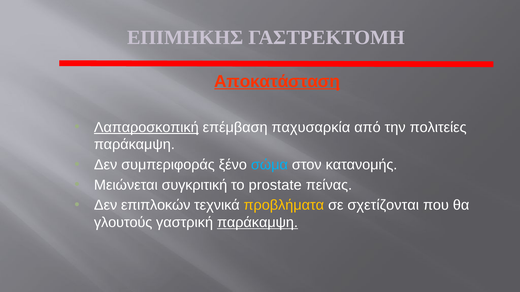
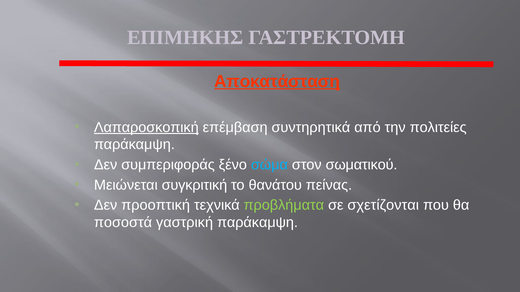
παχυσαρκία: παχυσαρκία -> συντηρητικά
κατανομής: κατανομής -> σωματικού
prostate: prostate -> θανάτου
επιπλοκών: επιπλοκών -> προοπτική
προβλήματα colour: yellow -> light green
γλουτούς: γλουτούς -> ποσοστά
παράκαμψη at (257, 223) underline: present -> none
